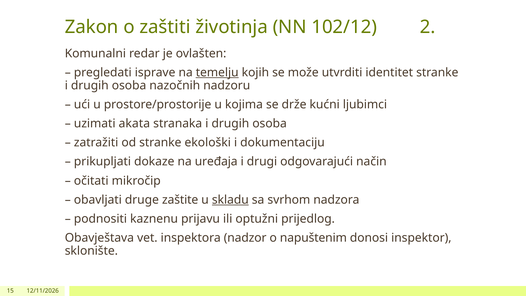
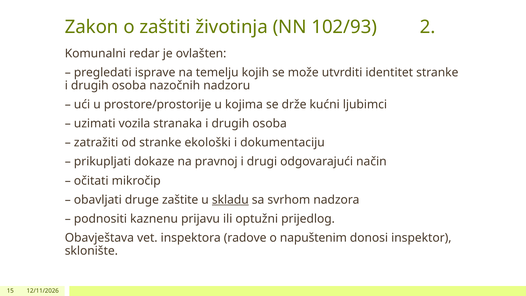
102/12: 102/12 -> 102/93
temelju underline: present -> none
akata: akata -> vozila
uređaja: uređaja -> pravnoj
nadzor: nadzor -> radove
